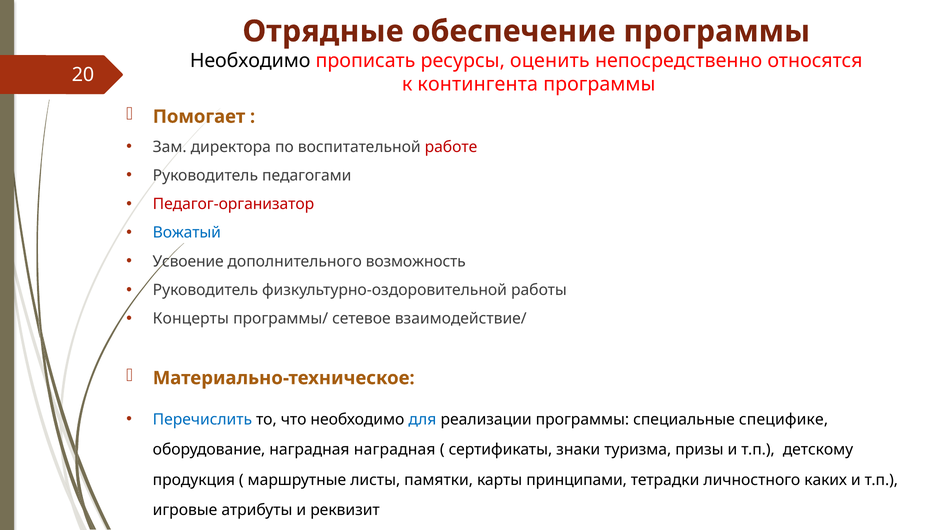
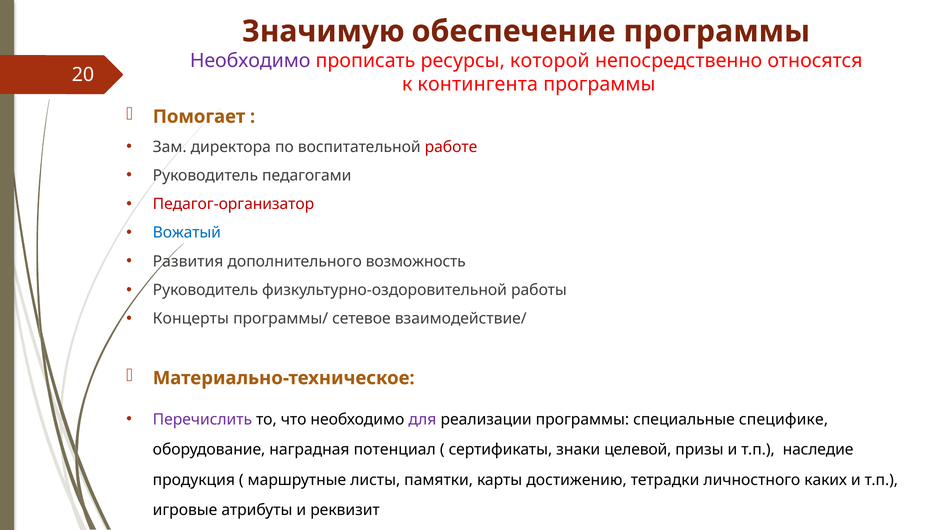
Отрядные: Отрядные -> Значимую
Необходимо at (250, 61) colour: black -> purple
оценить: оценить -> которой
Усвоение: Усвоение -> Развития
Перечислить colour: blue -> purple
для colour: blue -> purple
наградная наградная: наградная -> потенциал
туризма: туризма -> целевой
детскому: детскому -> наследие
принципами: принципами -> достижению
